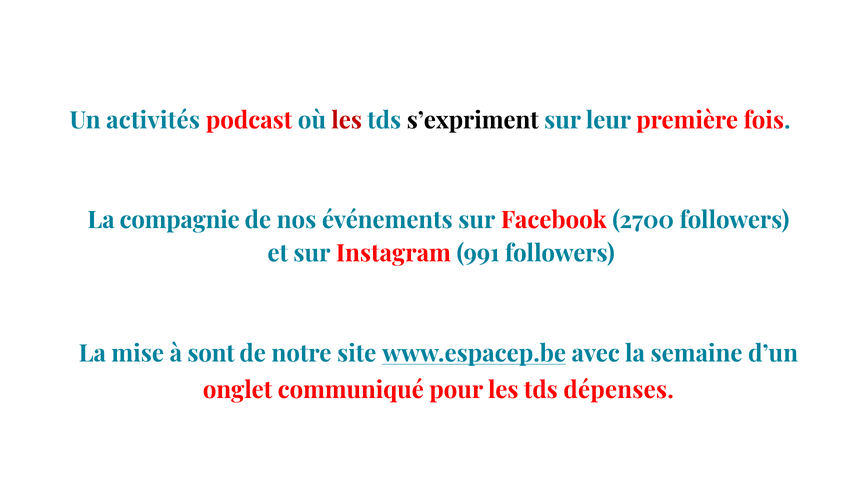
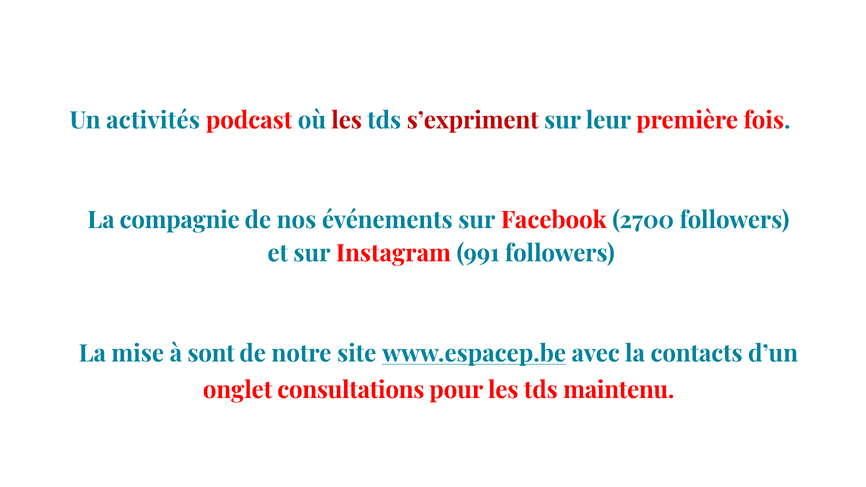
s’expriment colour: black -> red
semaine: semaine -> contacts
communiqué: communiqué -> consultations
dépenses: dépenses -> maintenu
